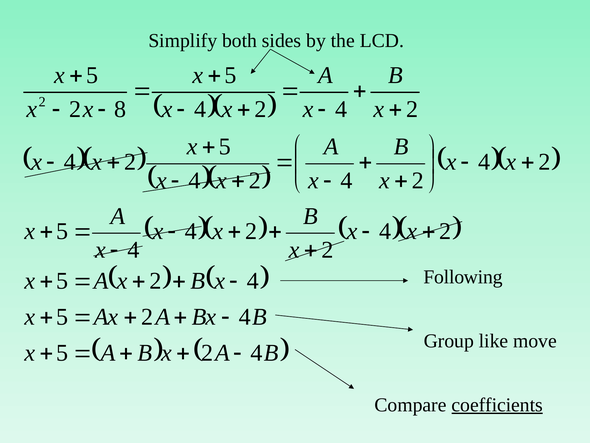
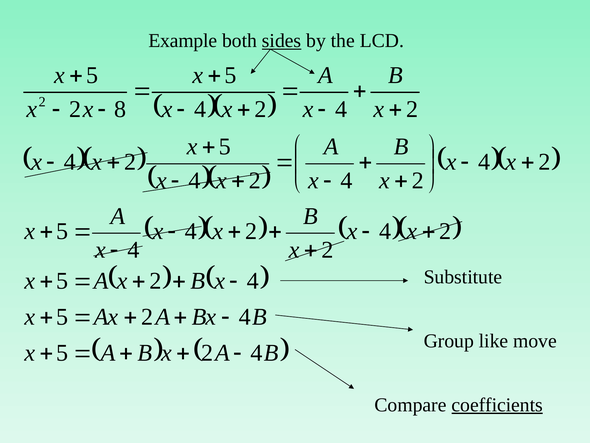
Simplify: Simplify -> Example
sides underline: none -> present
Following: Following -> Substitute
